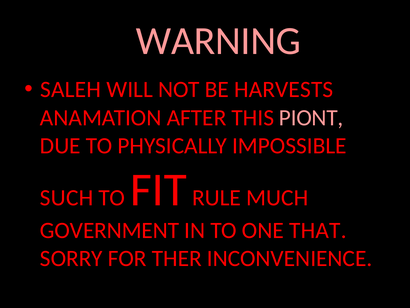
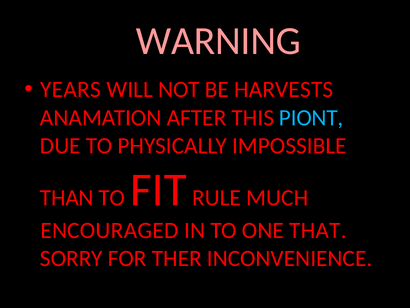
SALEH: SALEH -> YEARS
PIONT colour: pink -> light blue
SUCH: SUCH -> THAN
GOVERNMENT: GOVERNMENT -> ENCOURAGED
